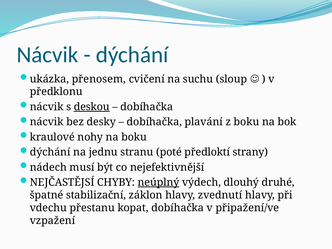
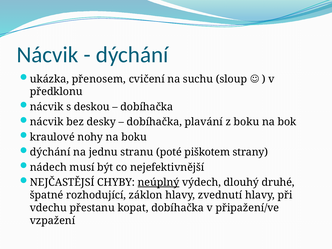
deskou underline: present -> none
předloktí: předloktí -> piškotem
stabilizační: stabilizační -> rozhodující
